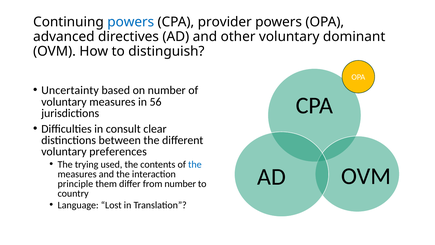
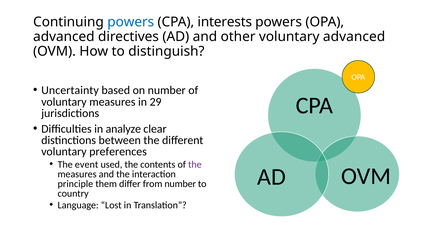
provider: provider -> interests
voluntary dominant: dominant -> advanced
56: 56 -> 29
consult: consult -> analyze
trying: trying -> event
the at (195, 164) colour: blue -> purple
